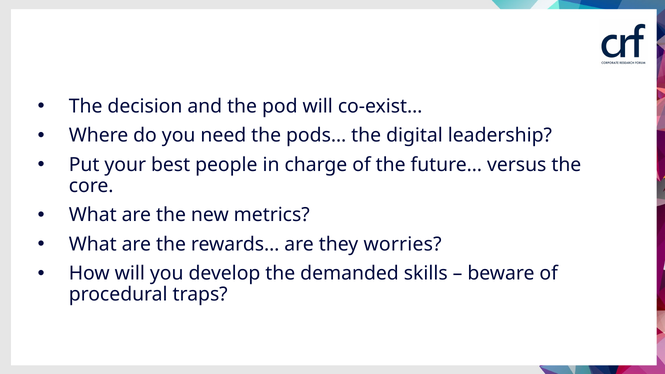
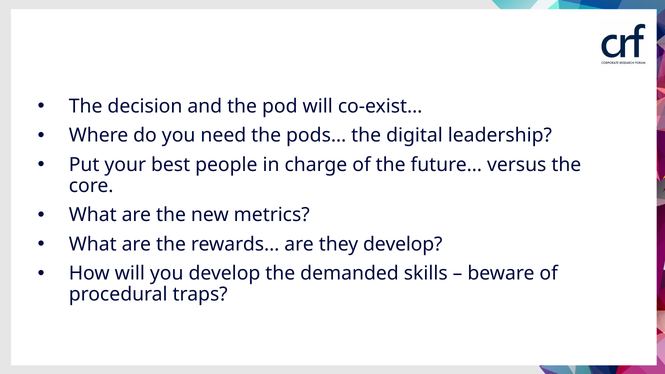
they worries: worries -> develop
